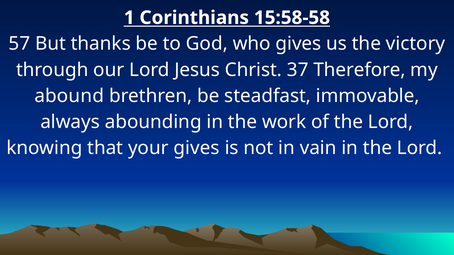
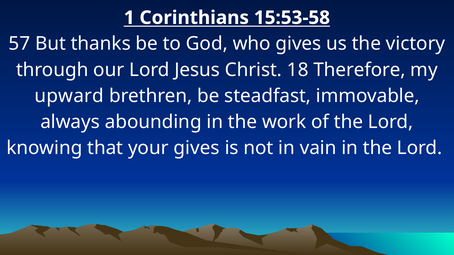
15:58-58: 15:58-58 -> 15:53-58
37: 37 -> 18
abound: abound -> upward
